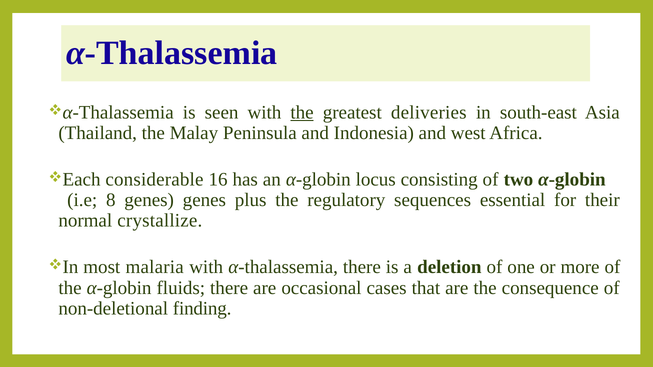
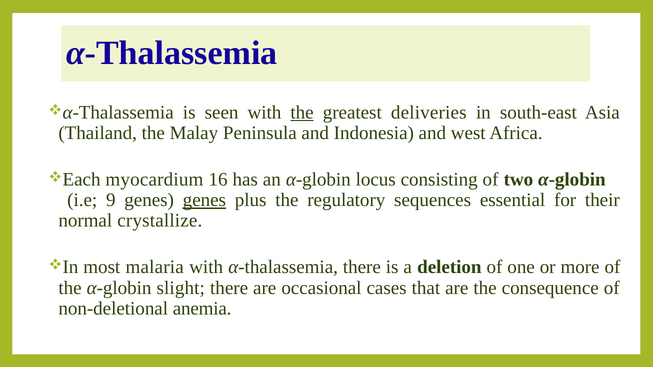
considerable: considerable -> myocardium
8: 8 -> 9
genes at (204, 200) underline: none -> present
fluids: fluids -> slight
finding: finding -> anemia
